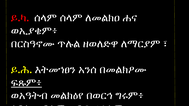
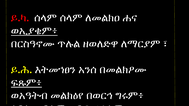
ወኢያቄም፥ underline: none -> present
